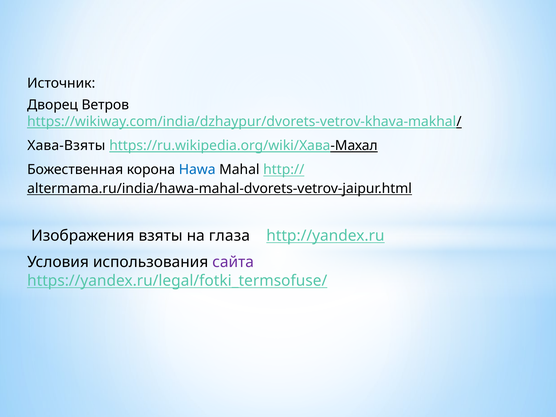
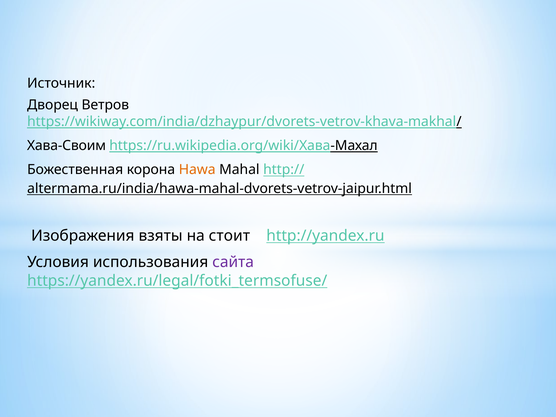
Хава-Взяты: Хава-Взяты -> Хава-Своим
Hawa colour: blue -> orange
глаза: глаза -> стоит
